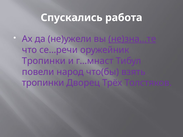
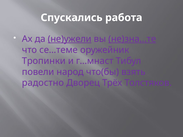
не)ужели underline: none -> present
се…речи: се…речи -> се…теме
тропинки at (43, 83): тропинки -> радостно
